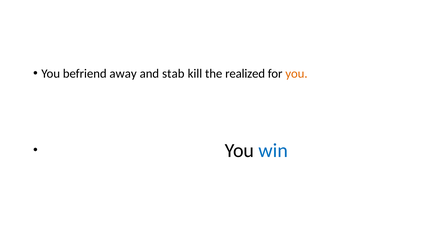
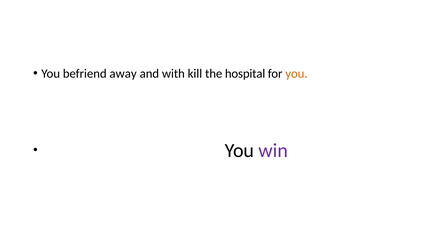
stab: stab -> with
realized: realized -> hospital
win colour: blue -> purple
